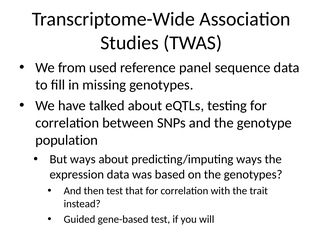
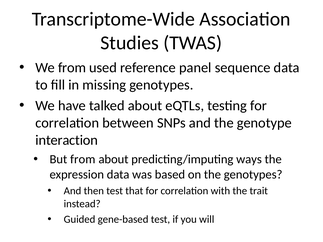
population: population -> interaction
But ways: ways -> from
